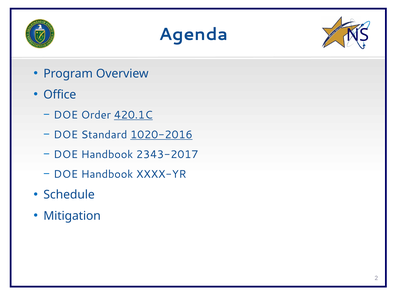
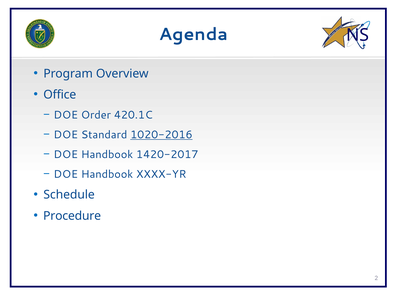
420.1C underline: present -> none
2343-2017: 2343-2017 -> 1420-2017
Mitigation: Mitigation -> Procedure
